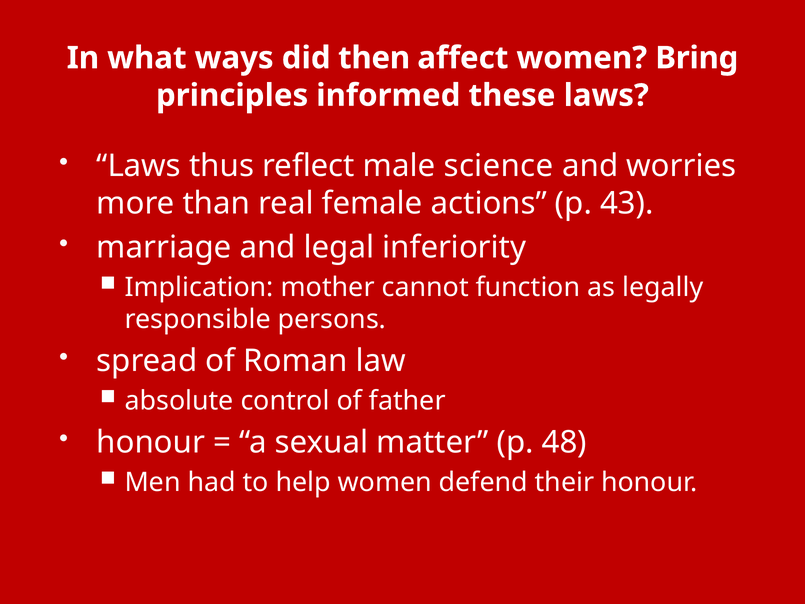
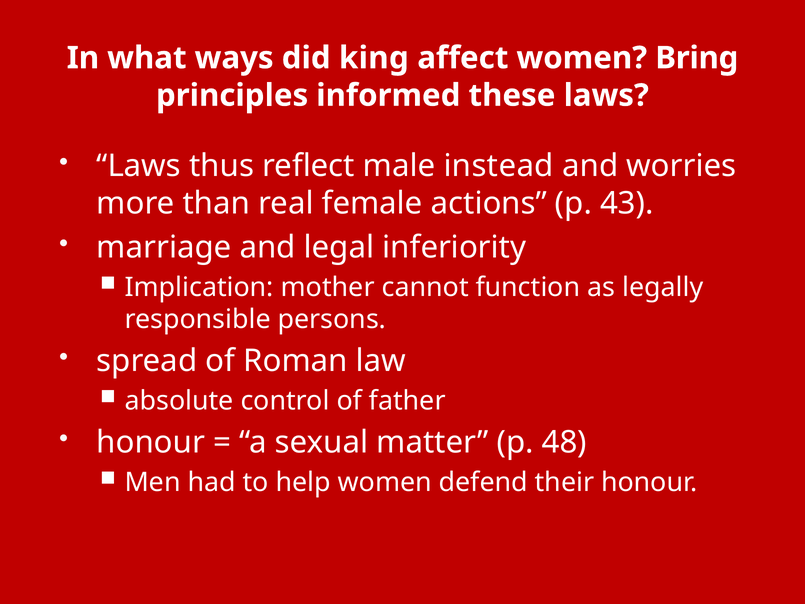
then: then -> king
science: science -> instead
